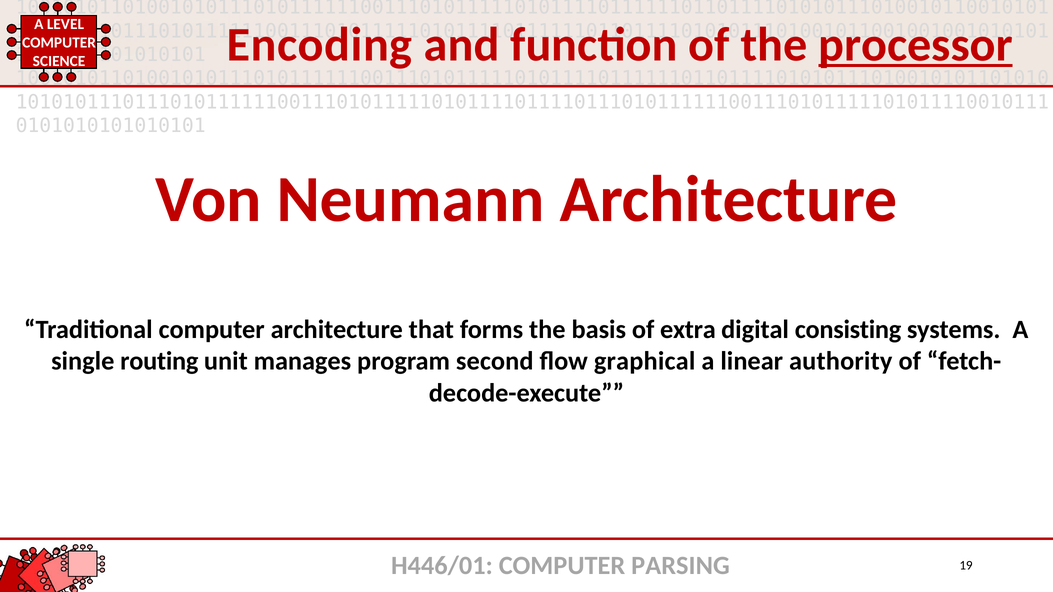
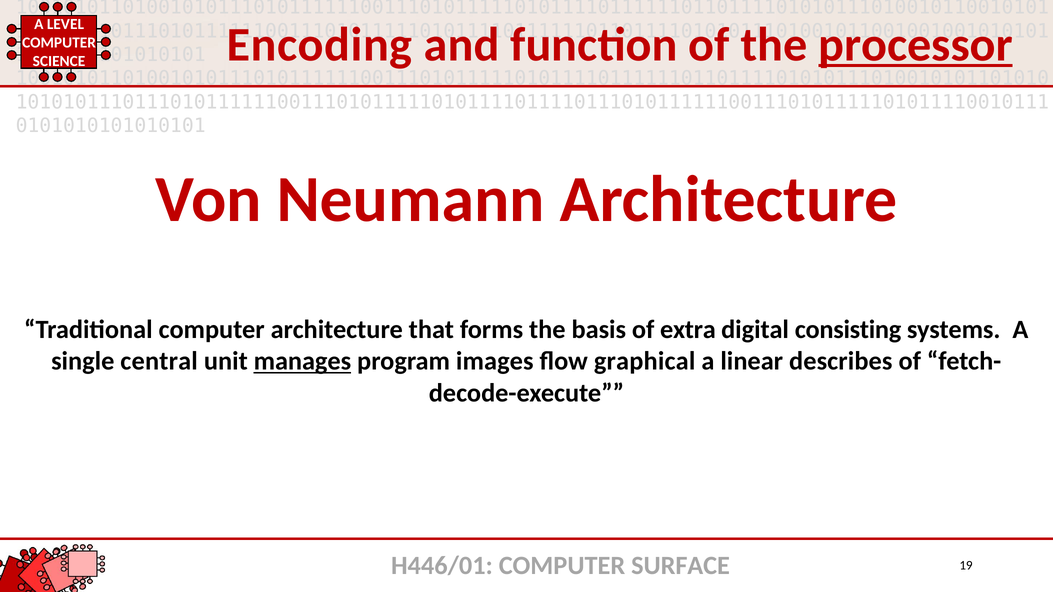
routing: routing -> central
manages underline: none -> present
second: second -> images
authority: authority -> describes
PARSING: PARSING -> SURFACE
